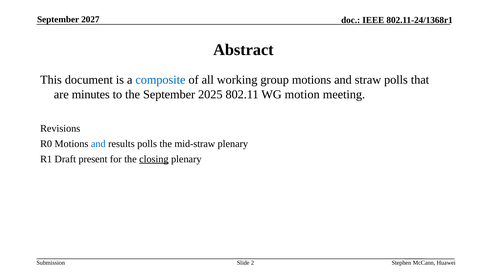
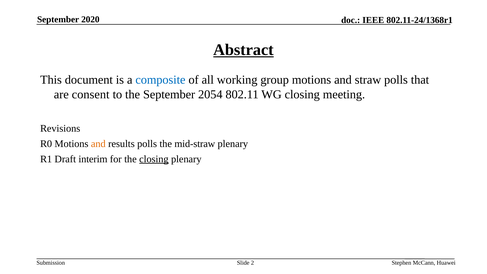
2027: 2027 -> 2020
Abstract underline: none -> present
minutes: minutes -> consent
2025: 2025 -> 2054
WG motion: motion -> closing
and at (98, 144) colour: blue -> orange
present: present -> interim
